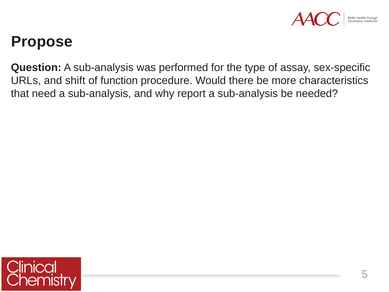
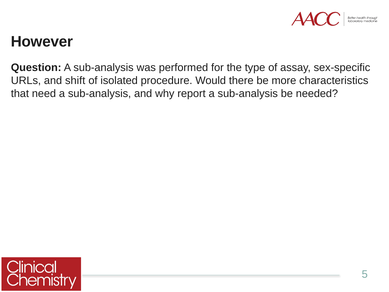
Propose: Propose -> However
function: function -> isolated
